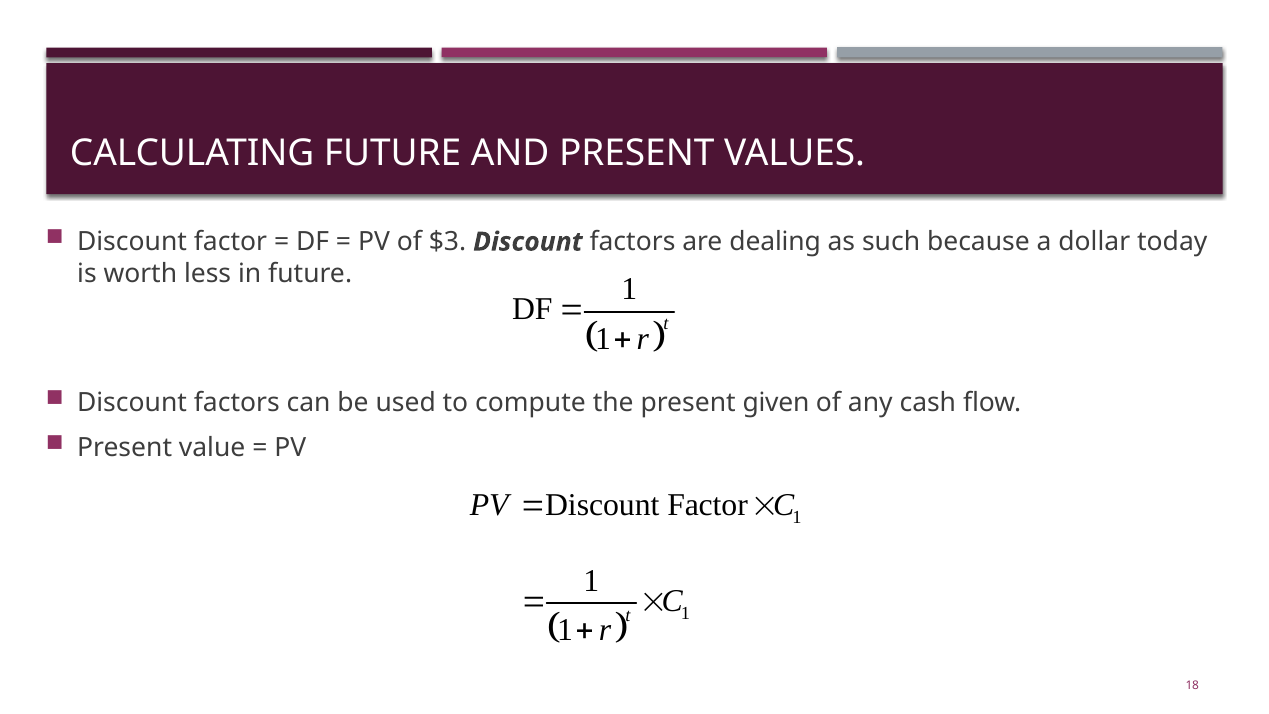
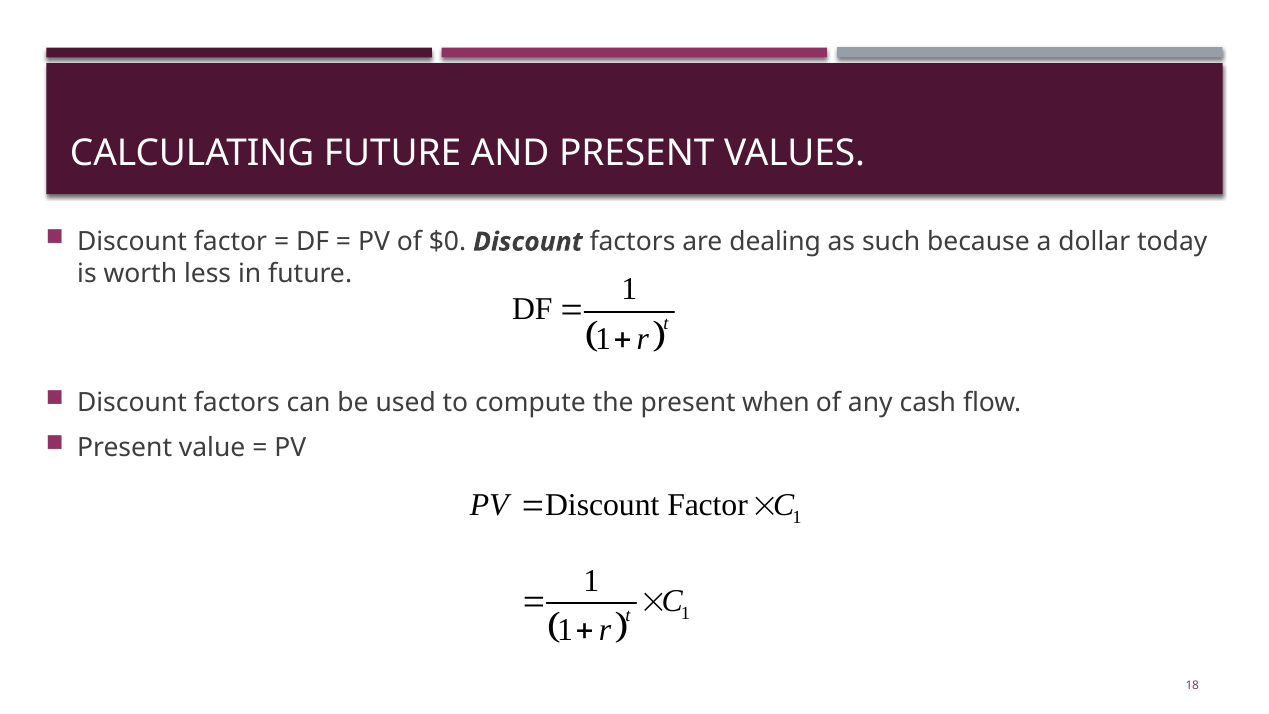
$3: $3 -> $0
given: given -> when
